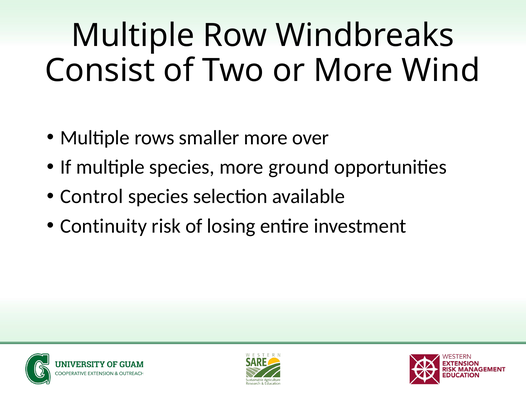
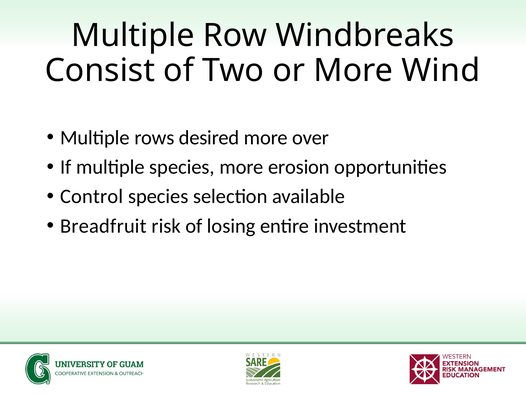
smaller: smaller -> desired
ground: ground -> erosion
Continuity: Continuity -> Breadfruit
